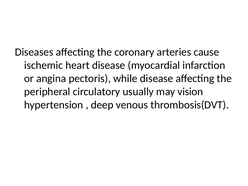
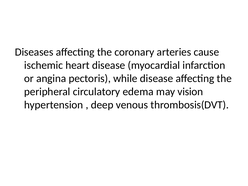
usually: usually -> edema
